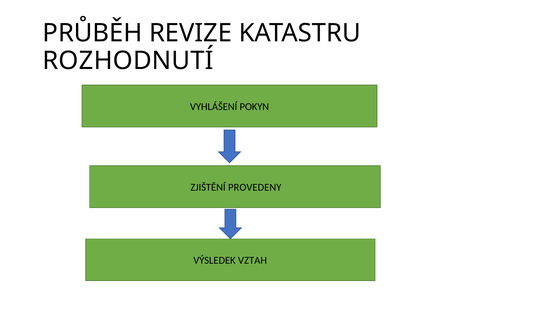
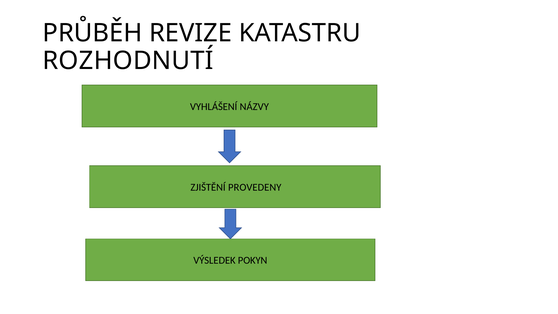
POKYN: POKYN -> NÁZVY
VZTAH: VZTAH -> POKYN
